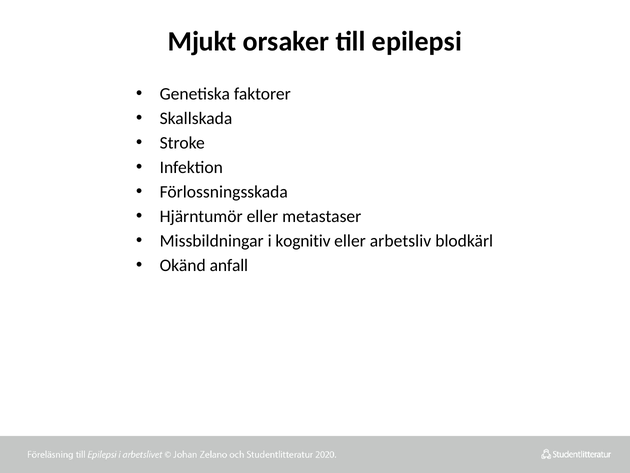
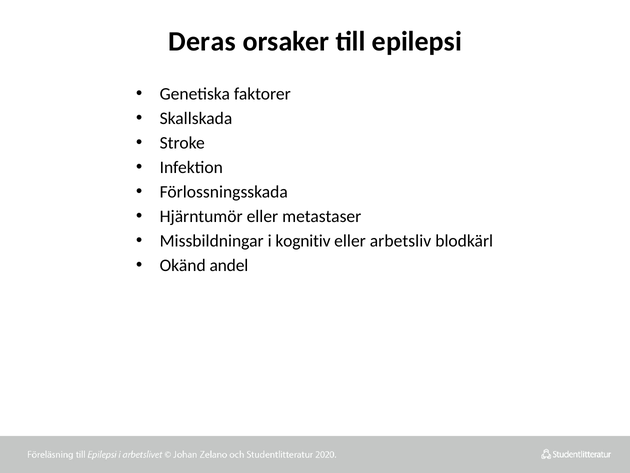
Mjukt: Mjukt -> Deras
anfall: anfall -> andel
